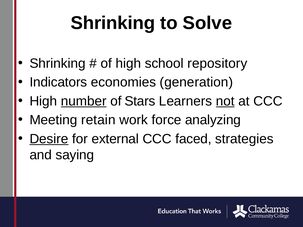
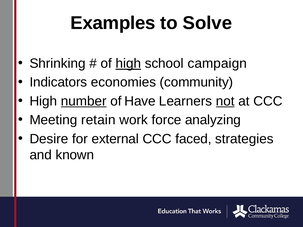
Shrinking at (113, 23): Shrinking -> Examples
high at (128, 64) underline: none -> present
repository: repository -> campaign
generation: generation -> community
Stars: Stars -> Have
Desire underline: present -> none
saying: saying -> known
